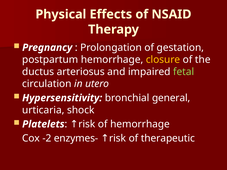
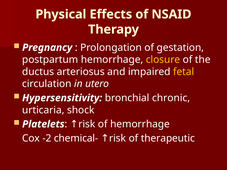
fetal colour: light green -> yellow
general: general -> chronic
enzymes-: enzymes- -> chemical-
